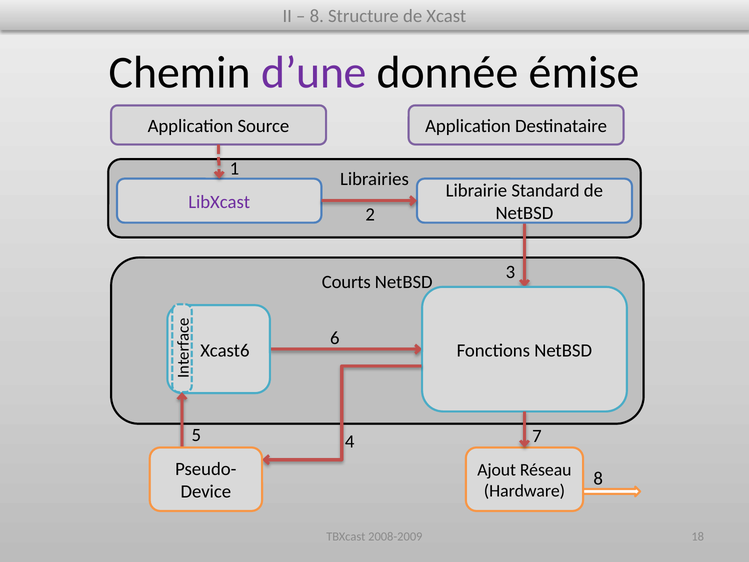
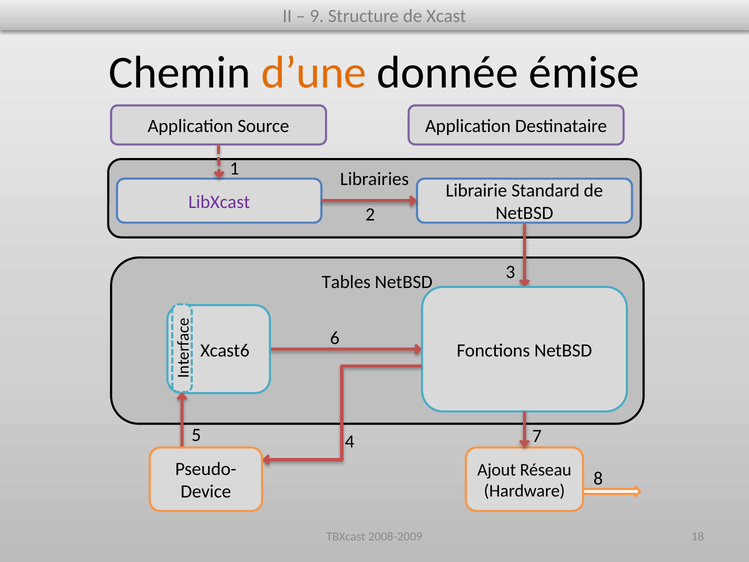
8 at (317, 16): 8 -> 9
d’une colour: purple -> orange
Courts: Courts -> Tables
